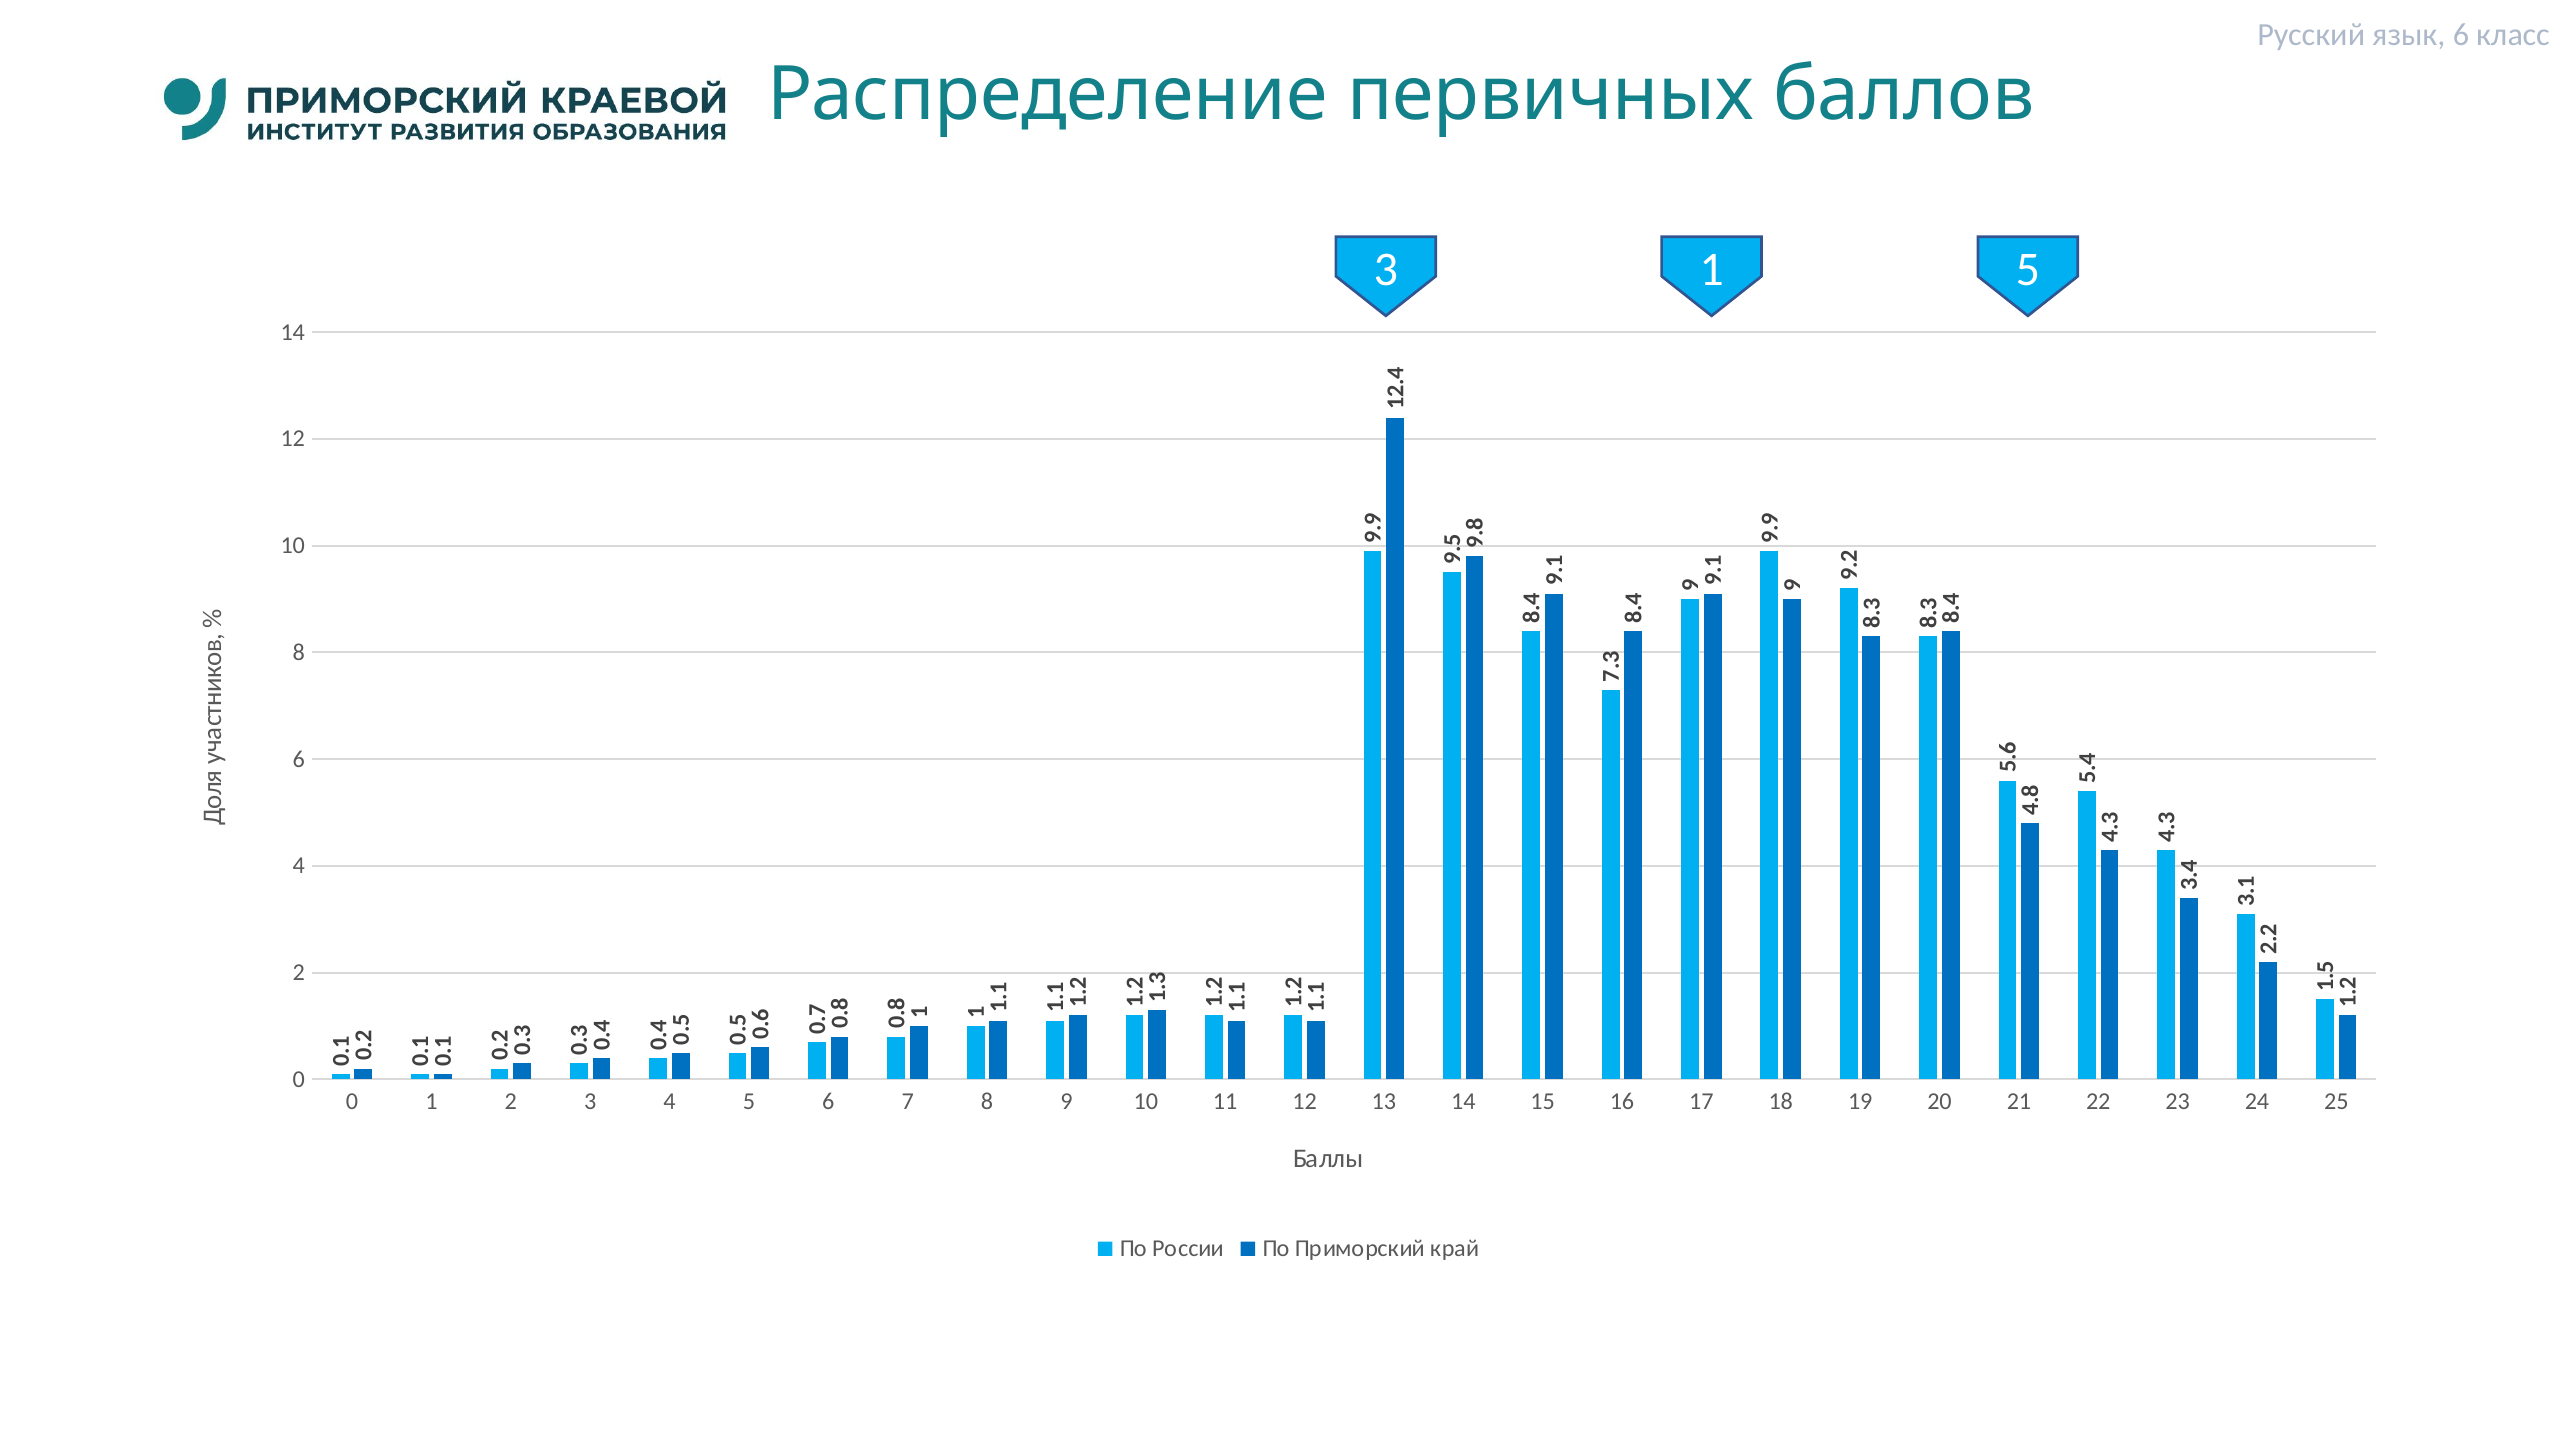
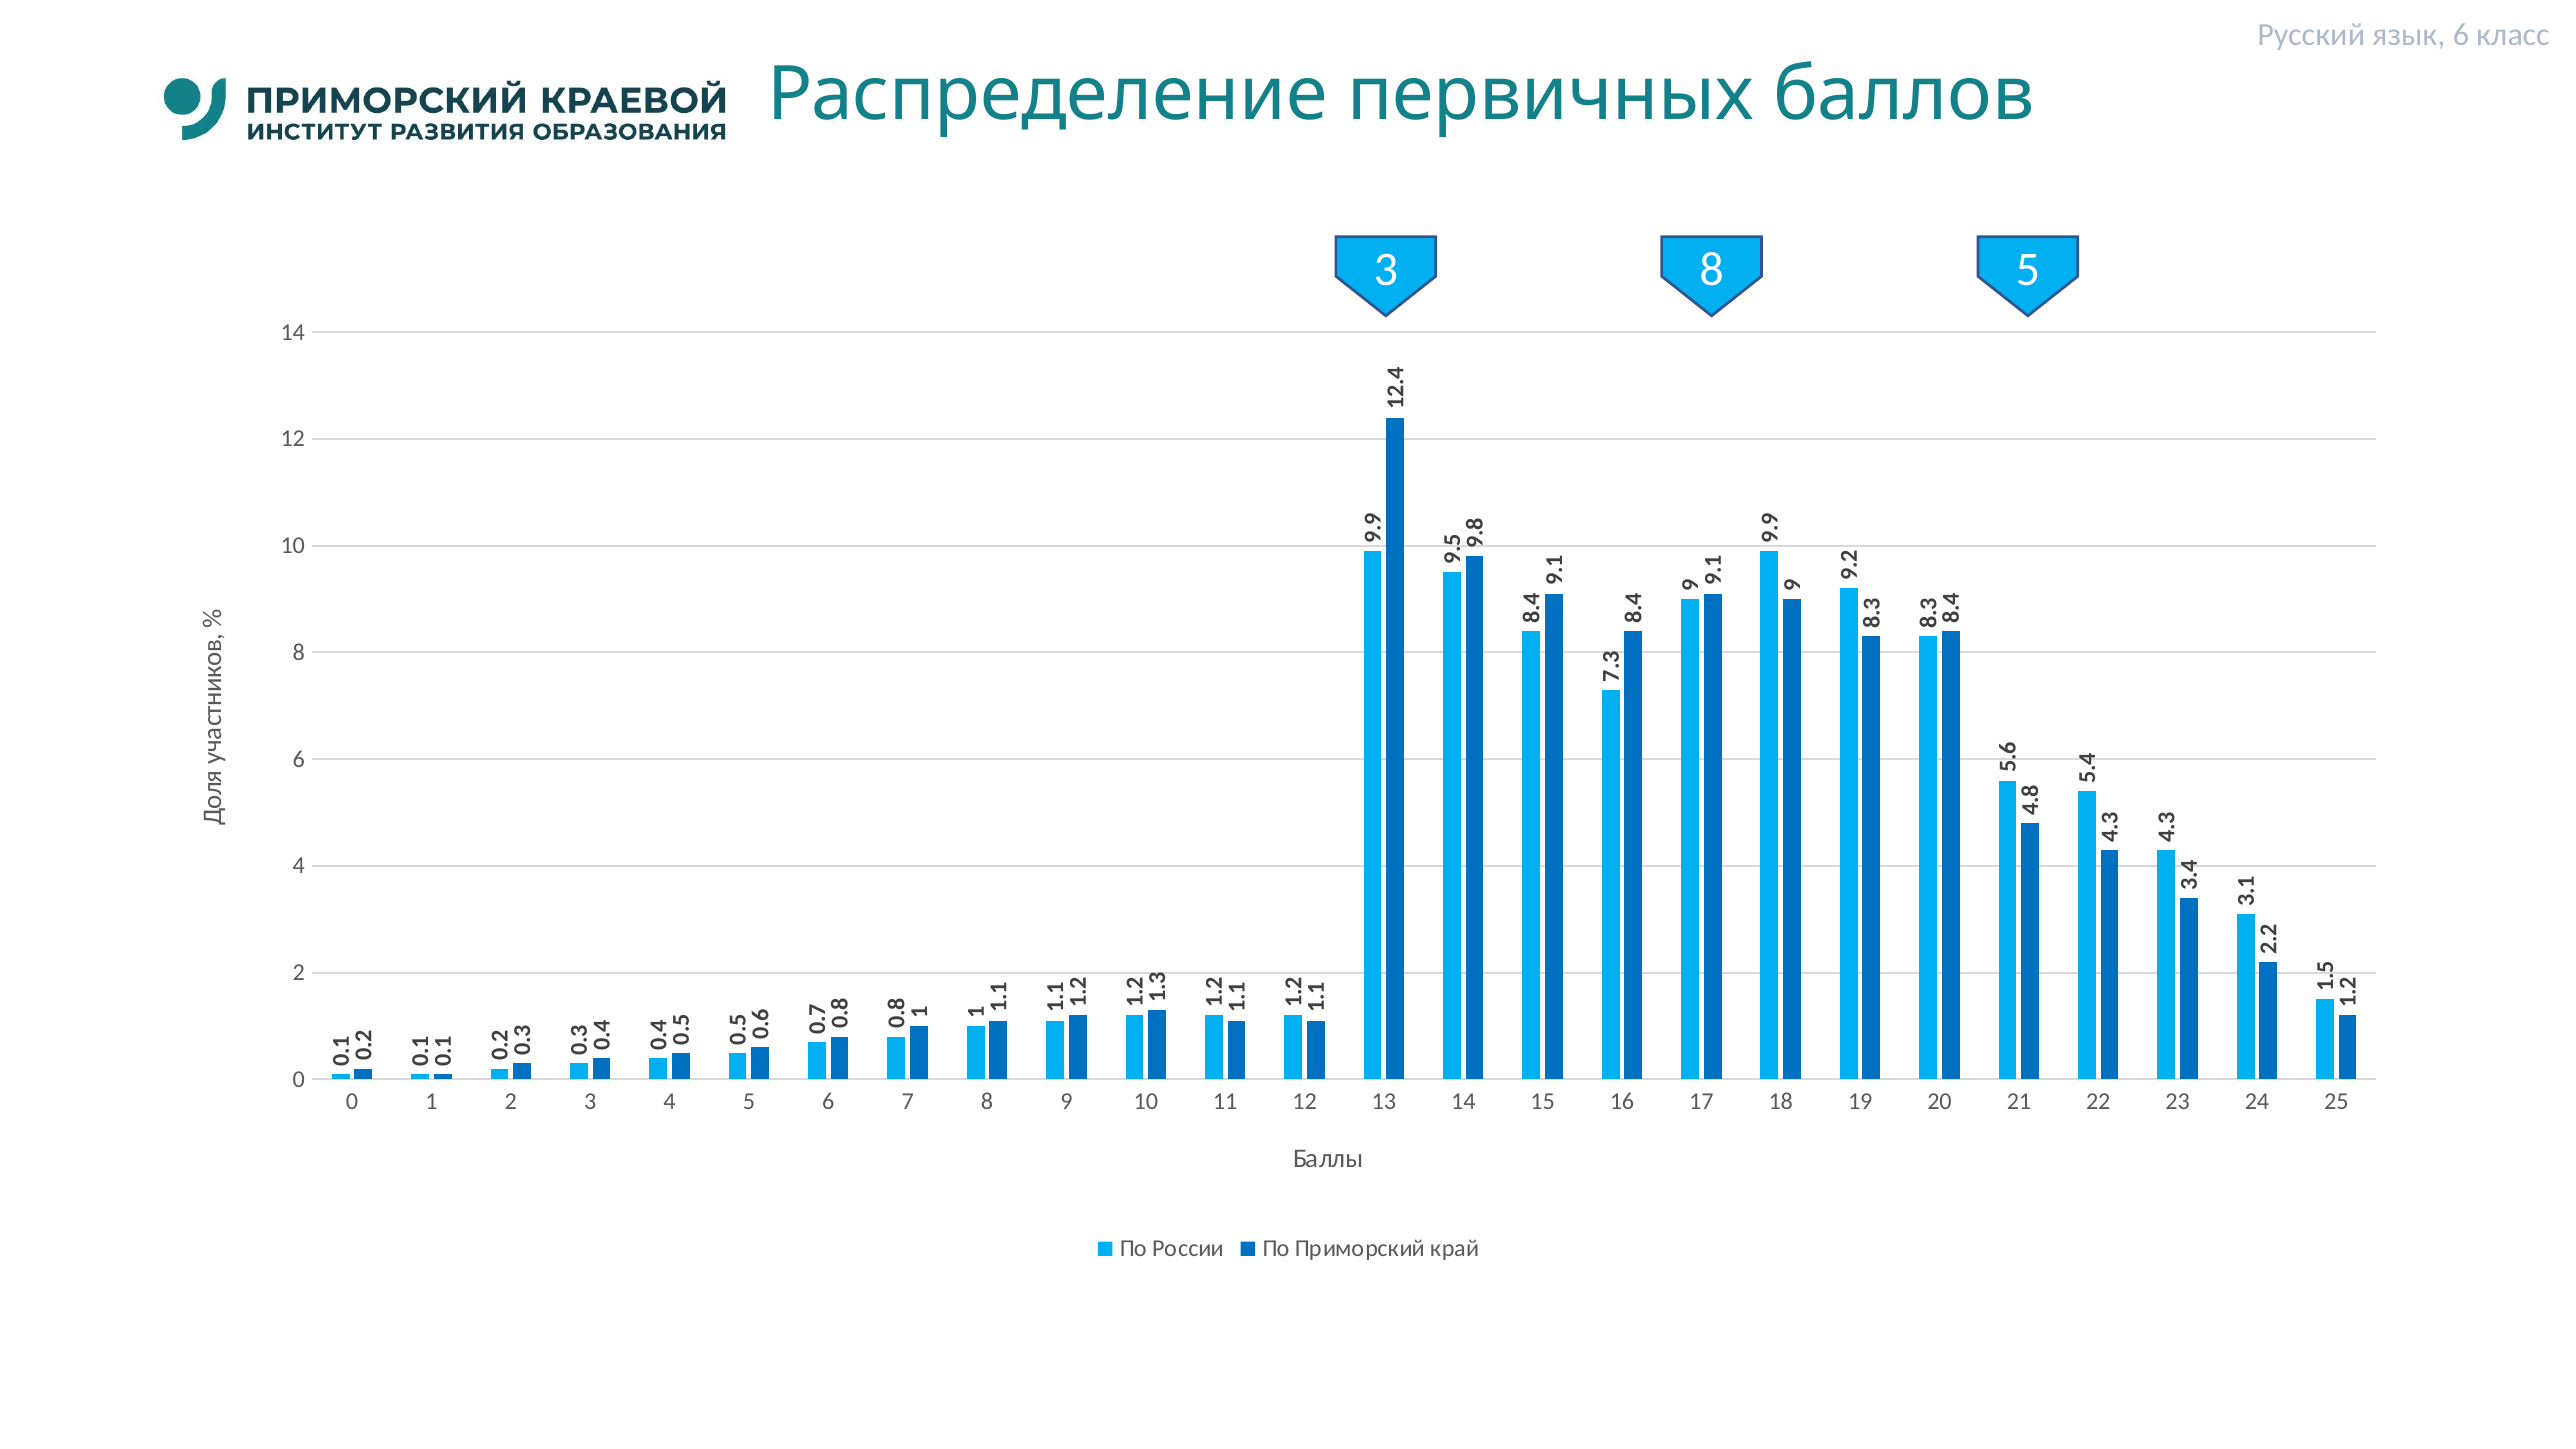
1 at (1712, 270): 1 -> 8
